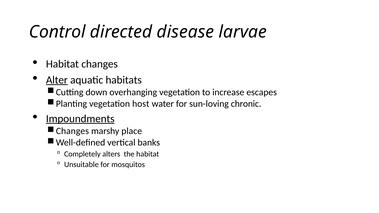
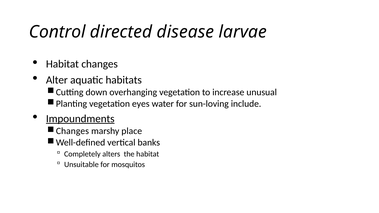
Alter underline: present -> none
escapes: escapes -> unusual
host: host -> eyes
chronic: chronic -> include
